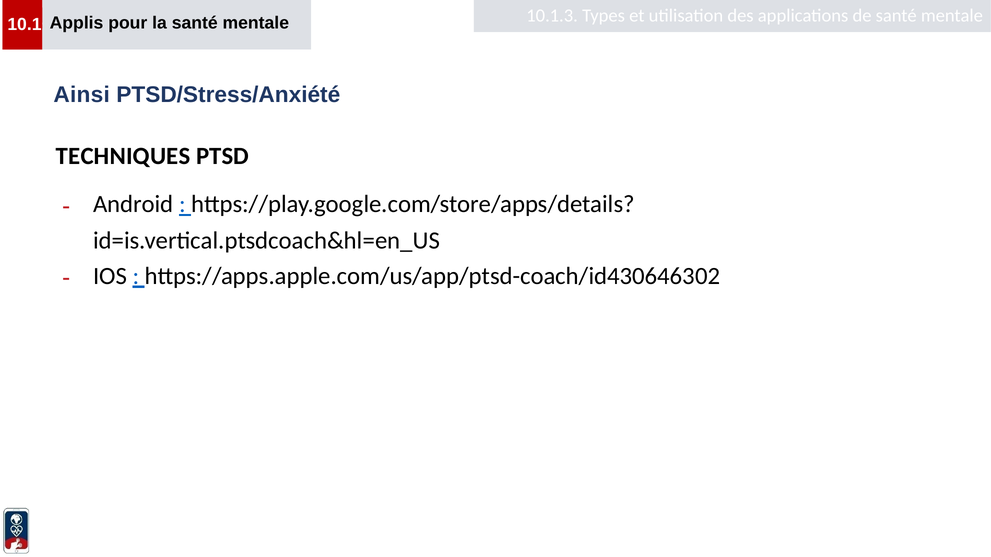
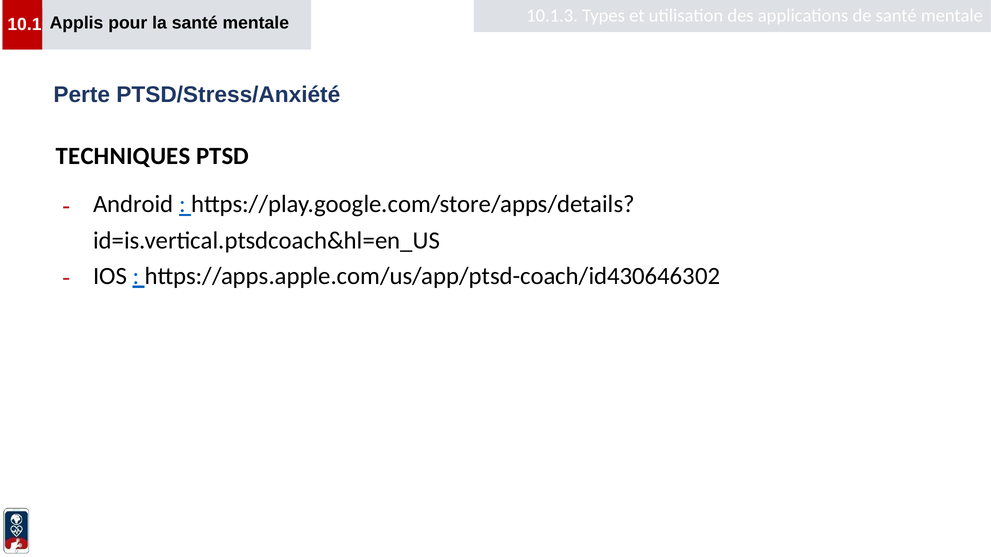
Ainsi: Ainsi -> Perte
